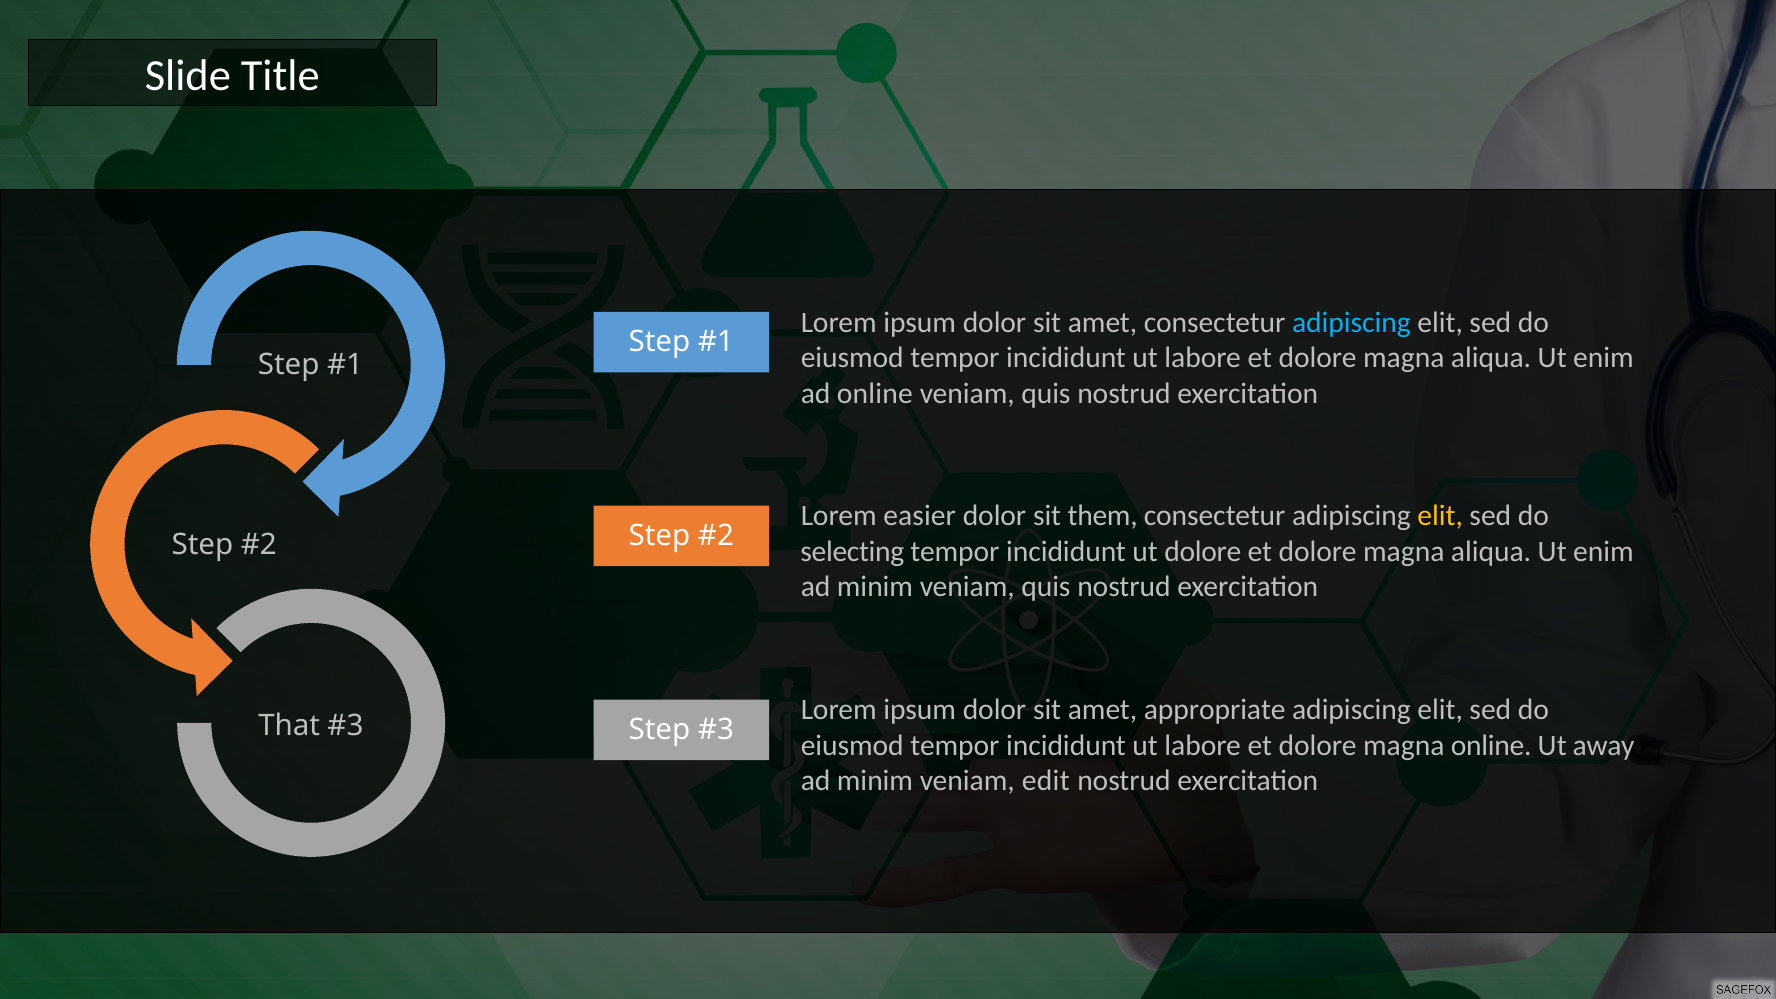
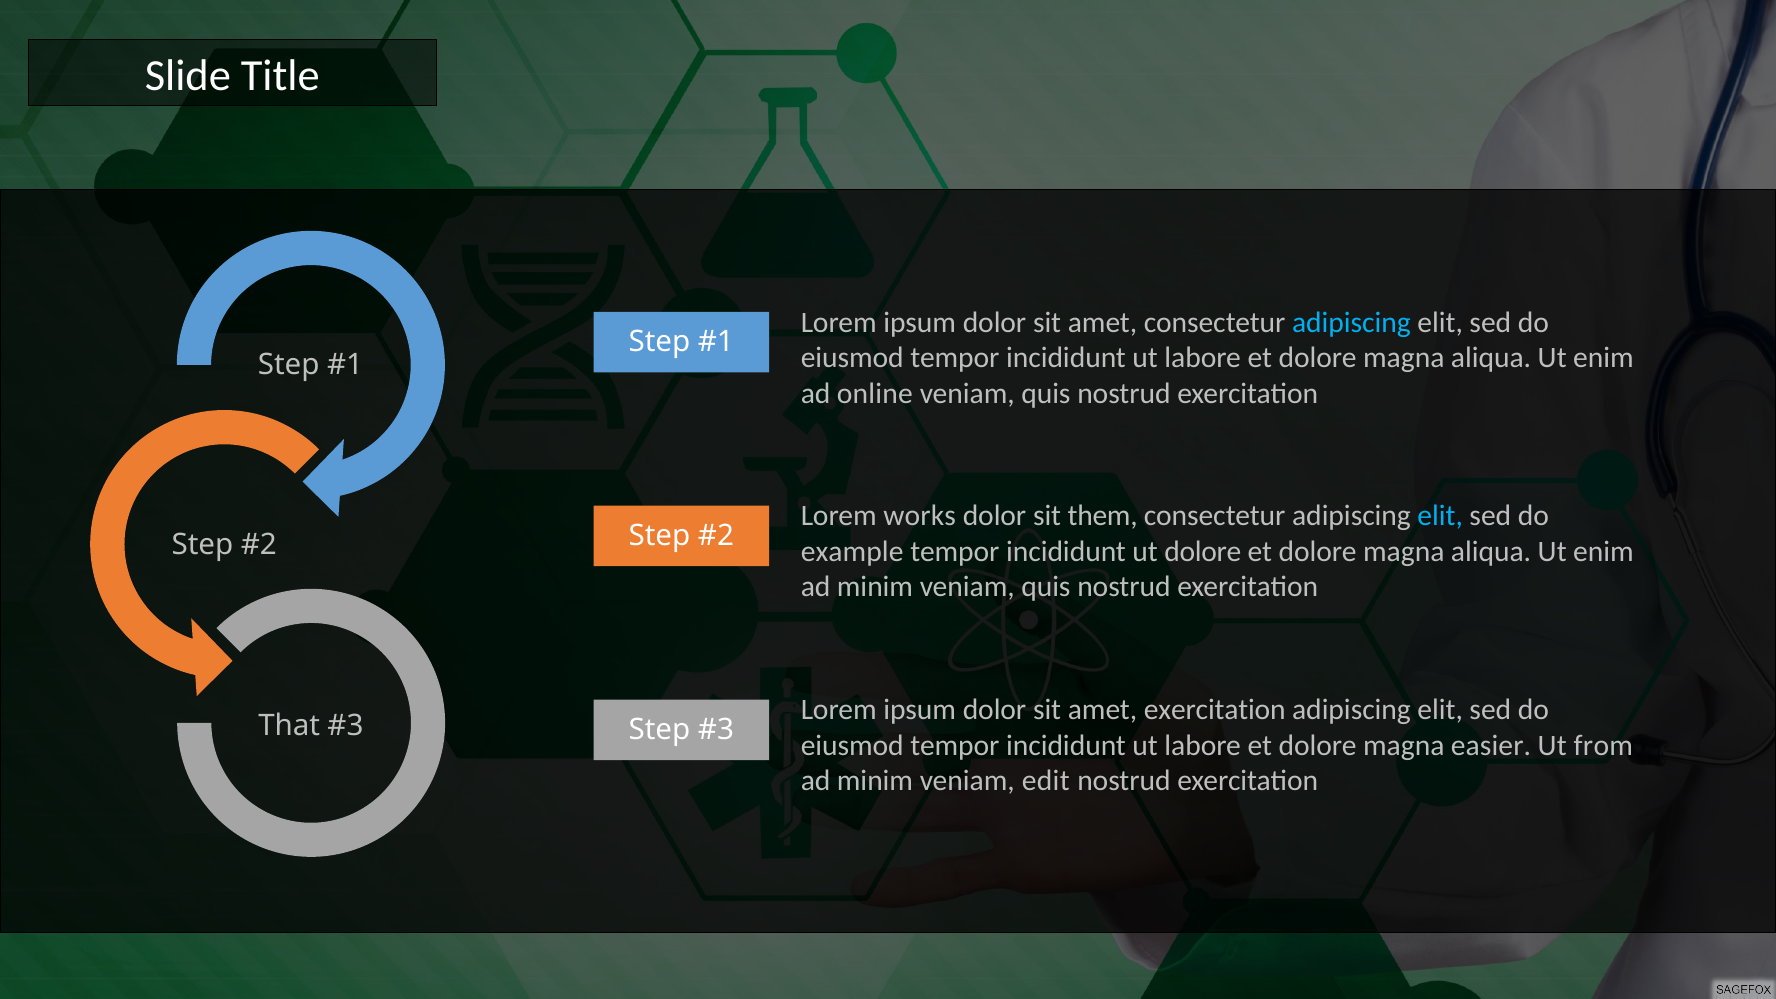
easier: easier -> works
elit at (1440, 516) colour: yellow -> light blue
selecting: selecting -> example
amet appropriate: appropriate -> exercitation
magna online: online -> easier
away: away -> from
